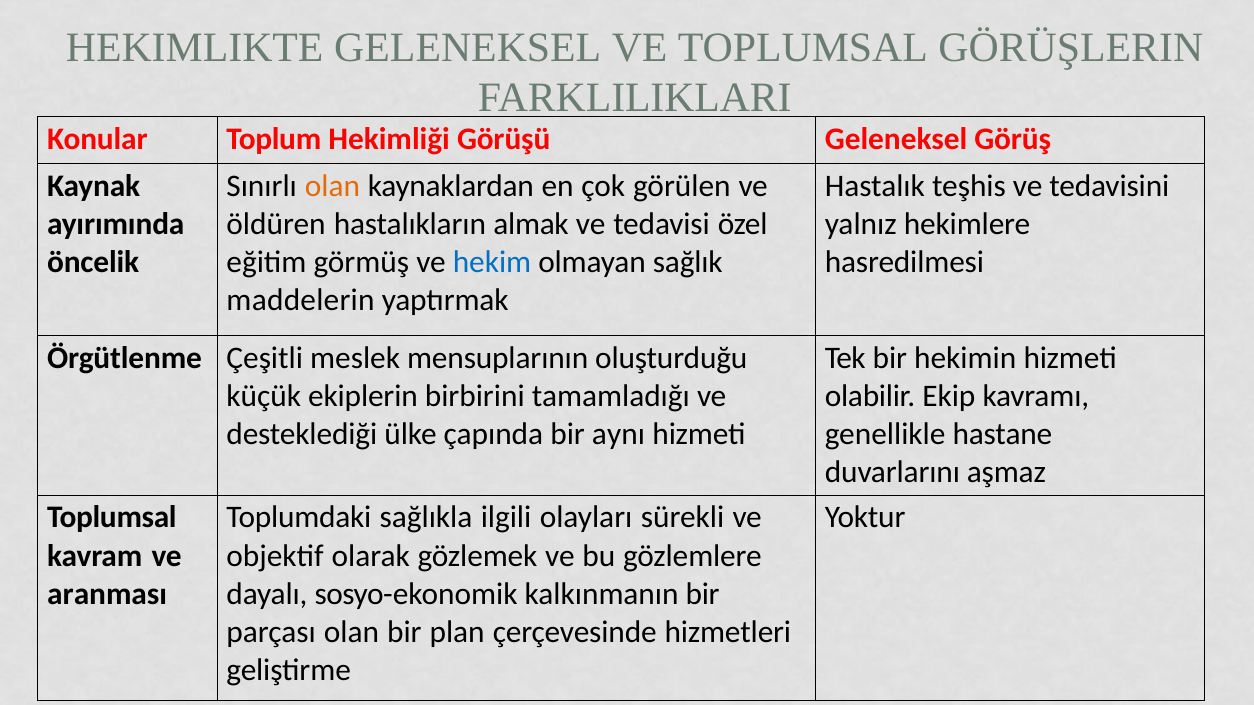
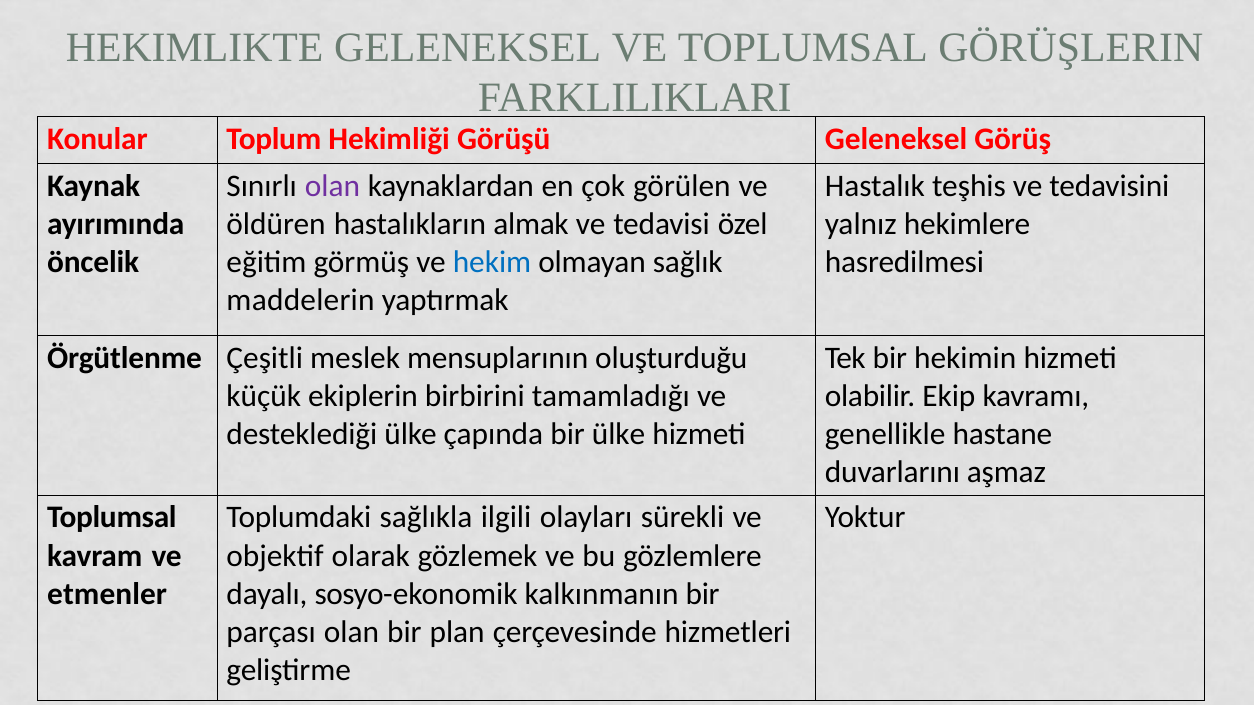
olan at (333, 186) colour: orange -> purple
bir aynı: aynı -> ülke
aranması: aranması -> etmenler
